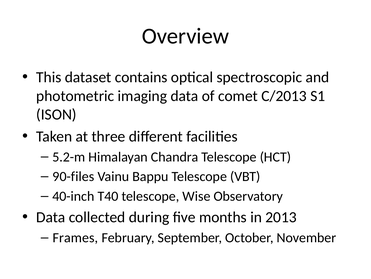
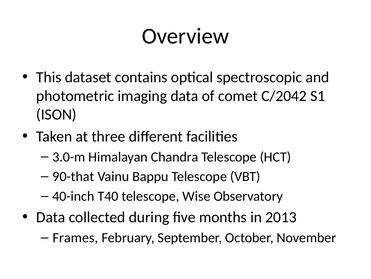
C/2013: C/2013 -> C/2042
5.2-m: 5.2-m -> 3.0-m
90-files: 90-files -> 90-that
